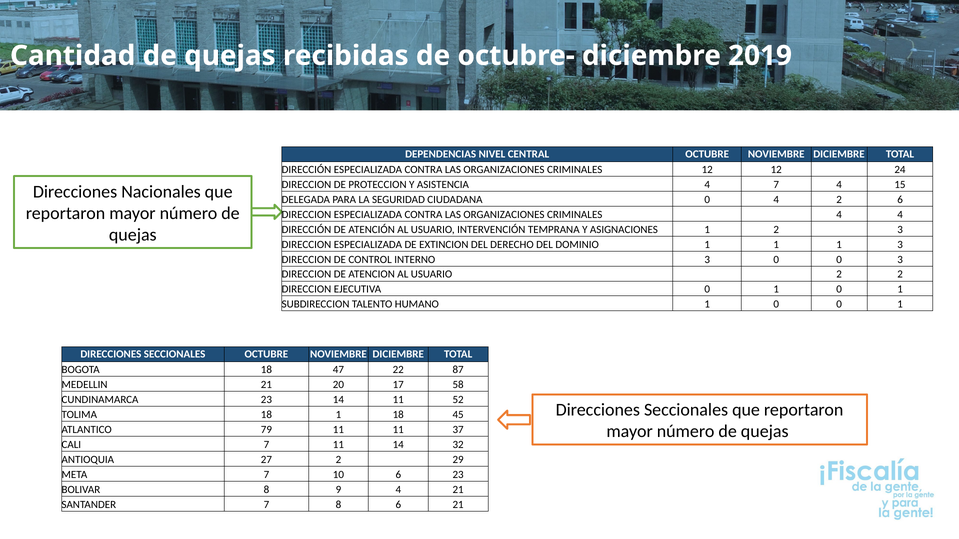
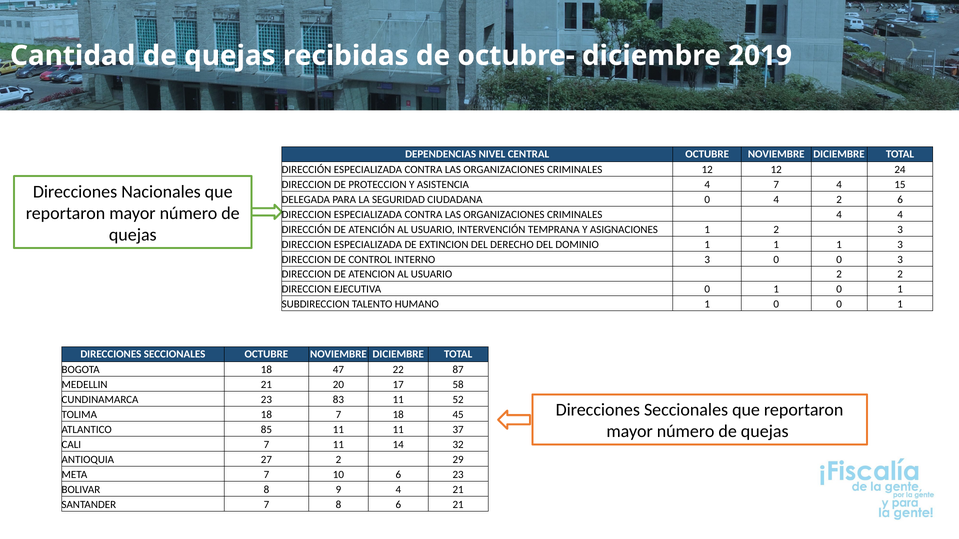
23 14: 14 -> 83
18 1: 1 -> 7
79: 79 -> 85
